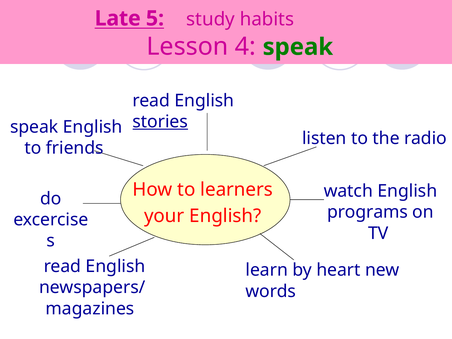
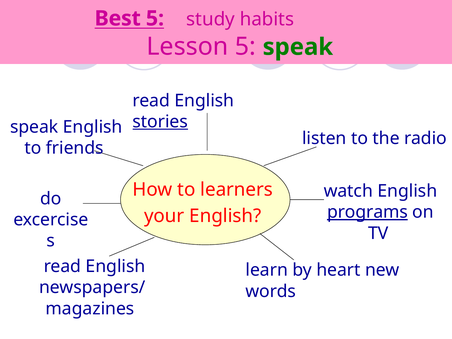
Late: Late -> Best
Lesson 4: 4 -> 5
programs underline: none -> present
